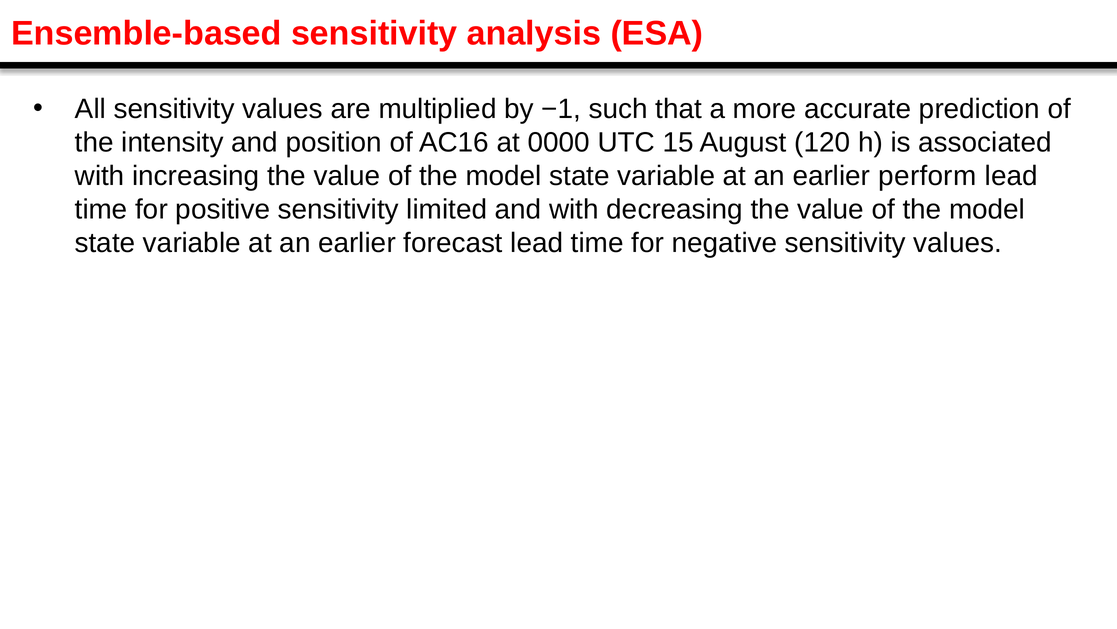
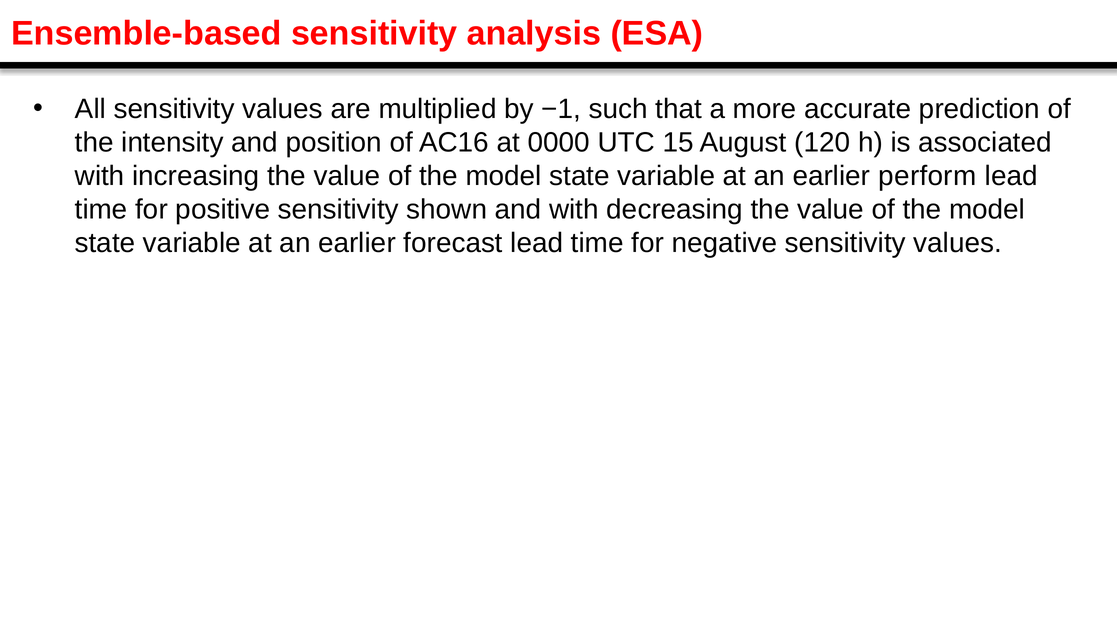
limited: limited -> shown
